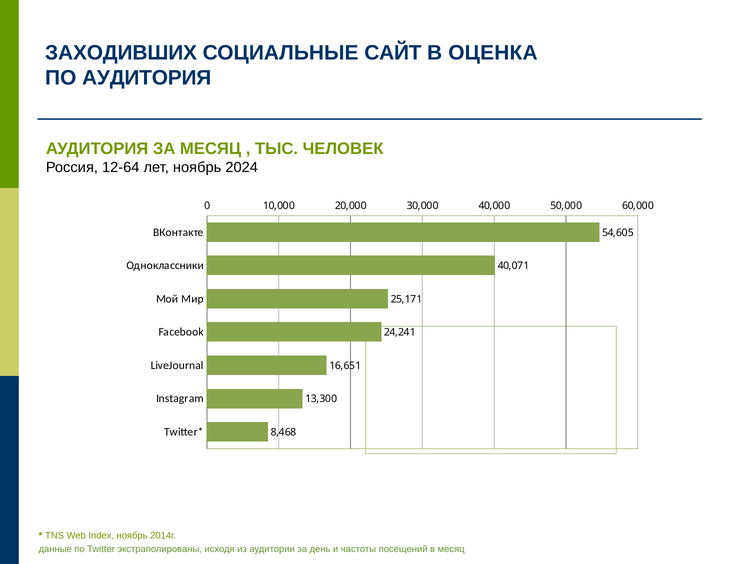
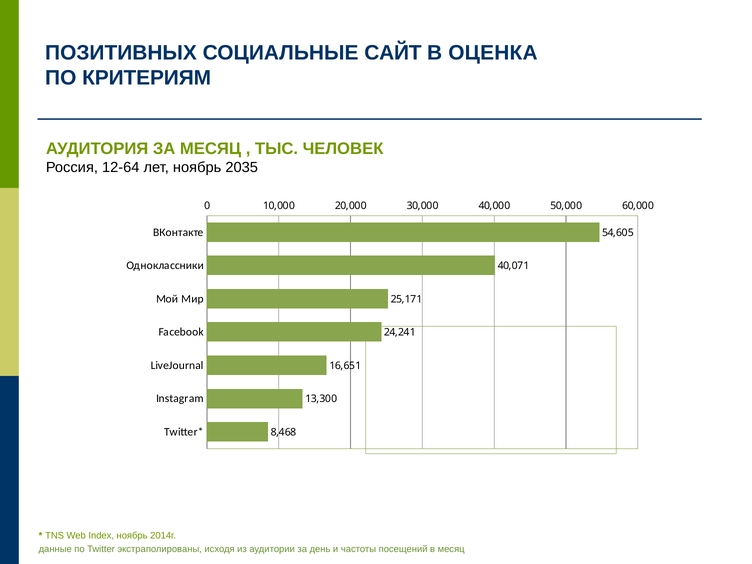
ЗАХОДИВШИХ: ЗАХОДИВШИХ -> ПОЗИТИВНЫХ
ПО АУДИТОРИЯ: АУДИТОРИЯ -> КРИТЕРИЯМ
2024: 2024 -> 2035
